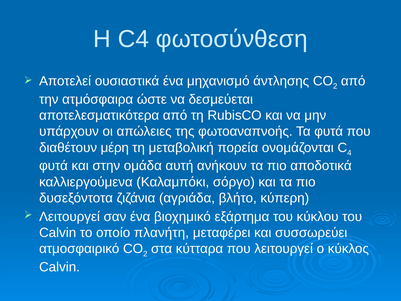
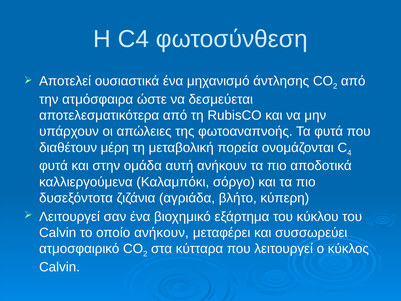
οποίο πλανήτη: πλανήτη -> ανήκουν
